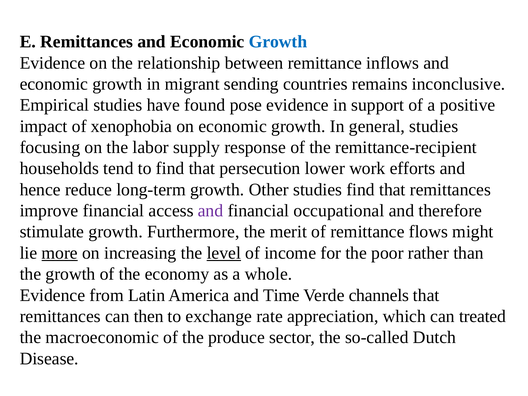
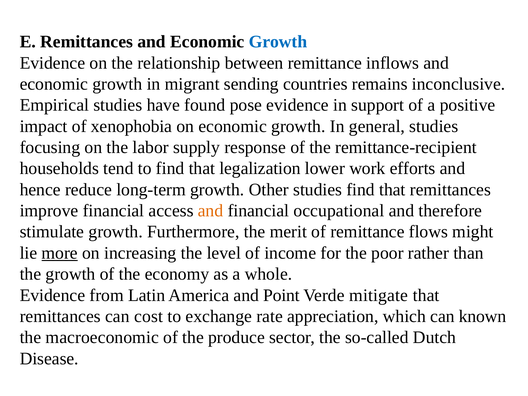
persecution: persecution -> legalization
and at (211, 211) colour: purple -> orange
level underline: present -> none
Time: Time -> Point
channels: channels -> mitigate
then: then -> cost
treated: treated -> known
